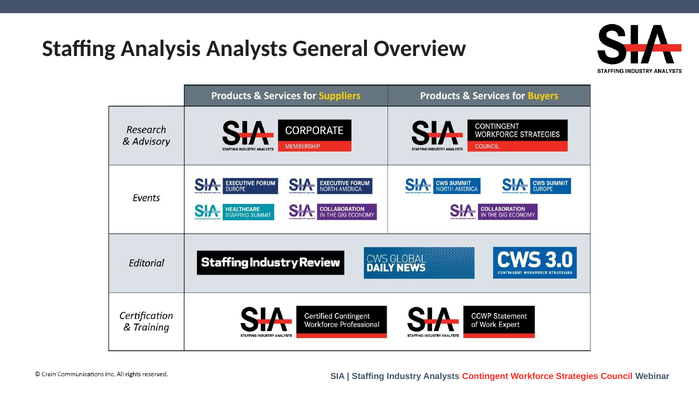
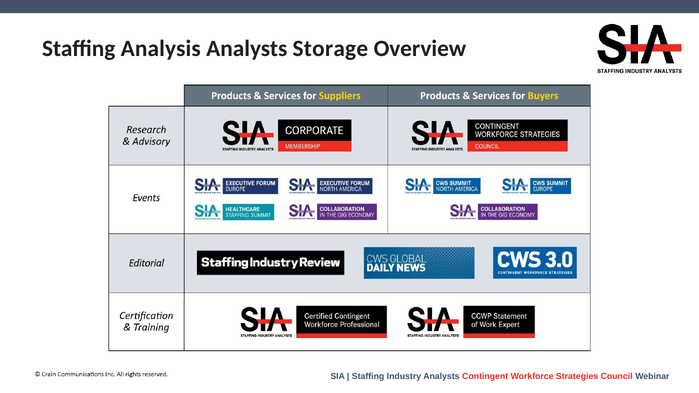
General: General -> Storage
